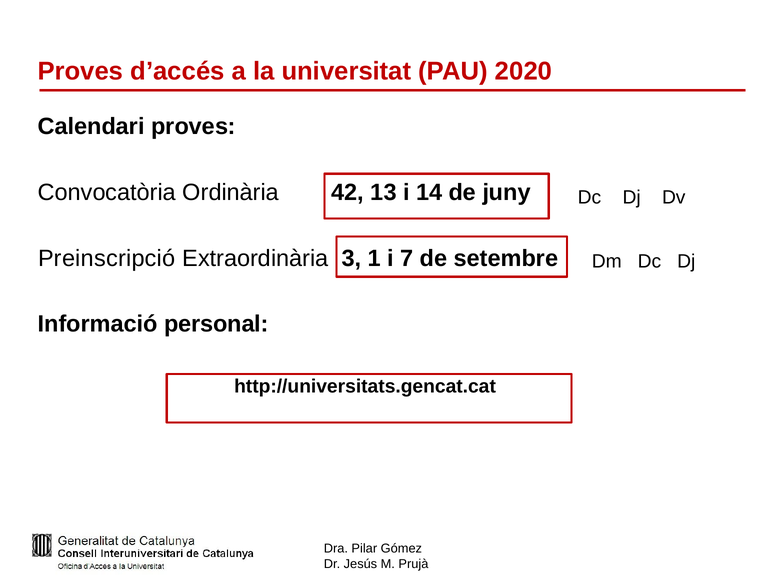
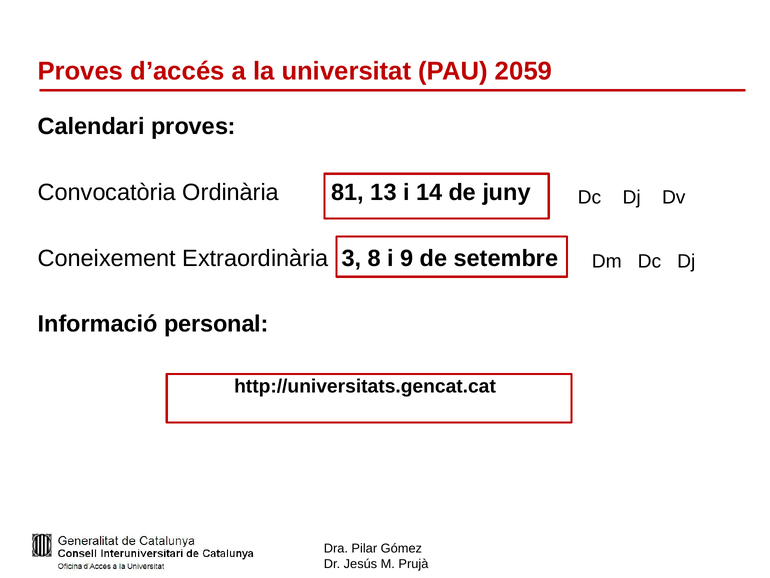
2020: 2020 -> 2059
42: 42 -> 81
Preinscripció: Preinscripció -> Coneixement
1: 1 -> 8
7: 7 -> 9
